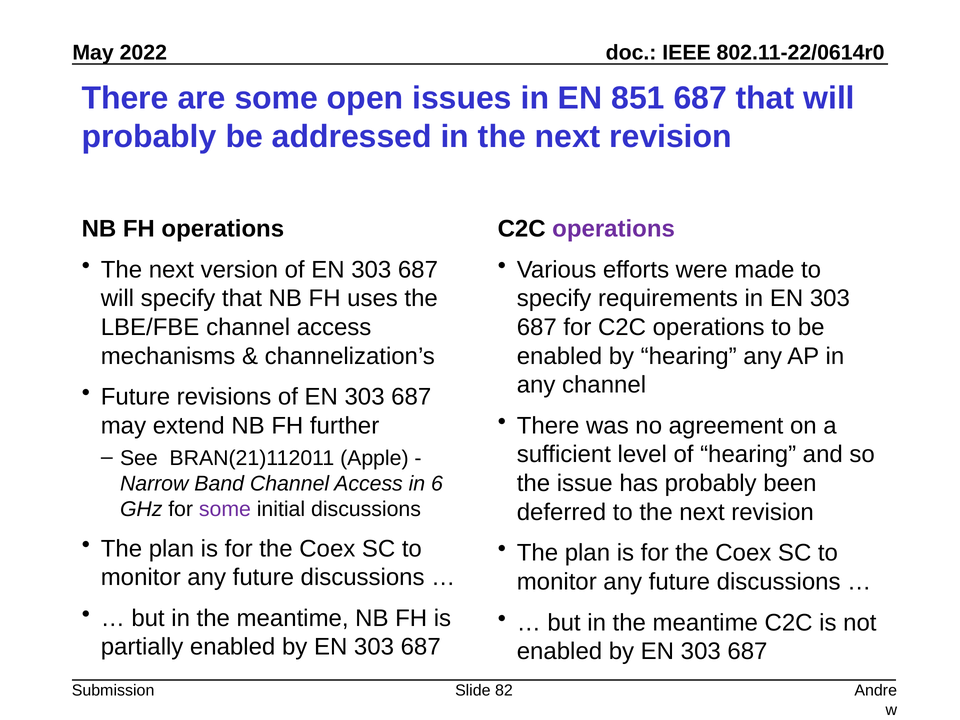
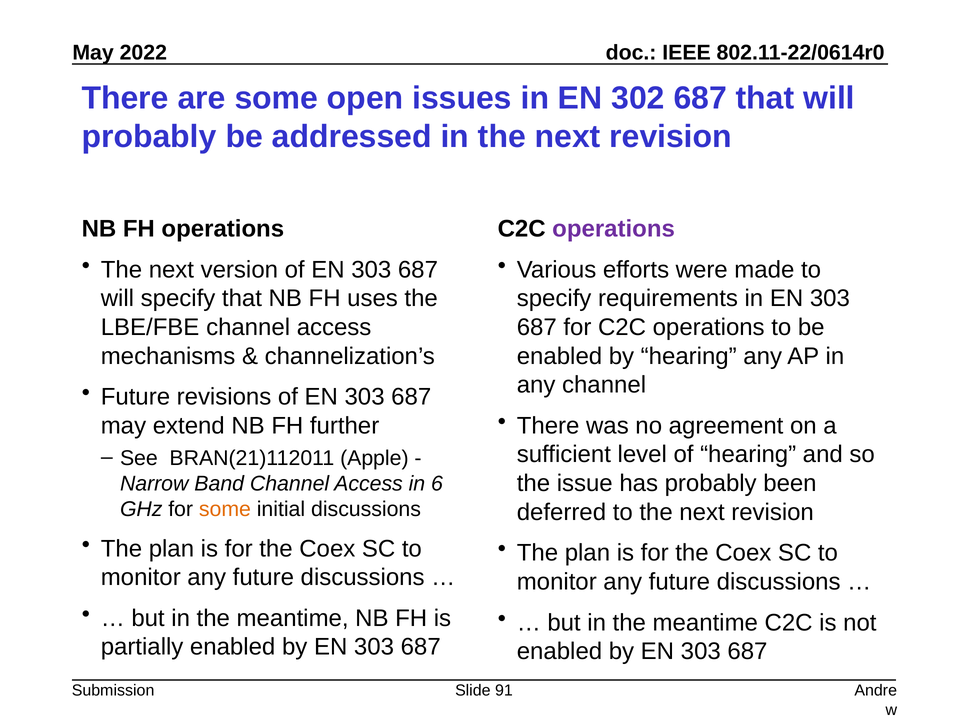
851: 851 -> 302
some at (225, 509) colour: purple -> orange
82: 82 -> 91
